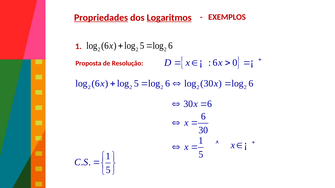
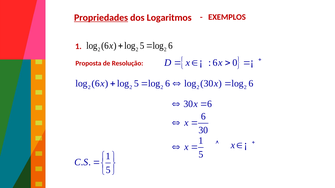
Logaritmos underline: present -> none
